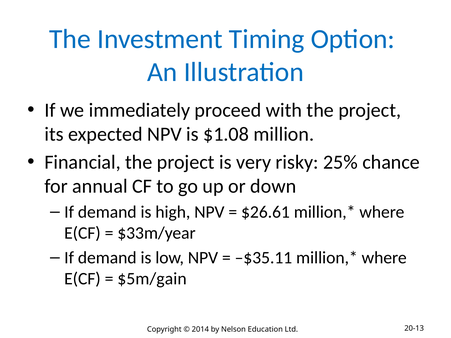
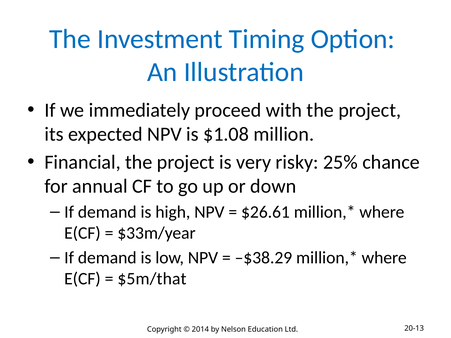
–$35.11: –$35.11 -> –$38.29
$5m/gain: $5m/gain -> $5m/that
